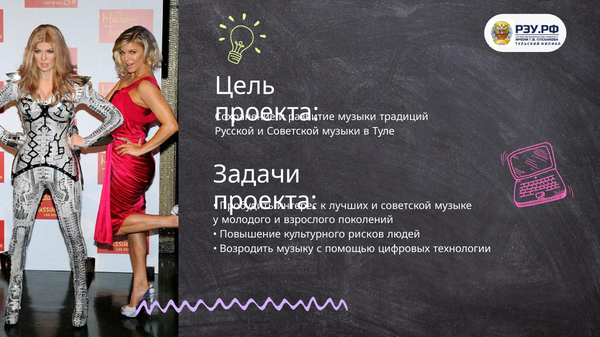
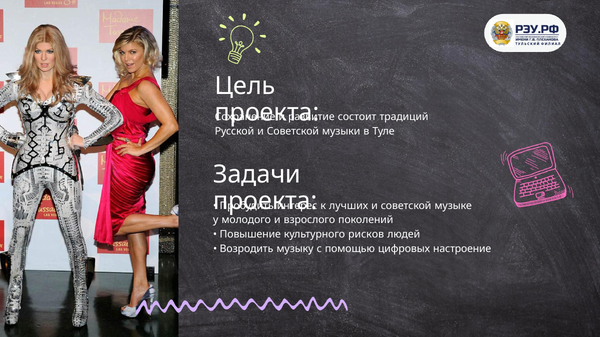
музыки at (357, 117): музыки -> состоит
технологии: технологии -> настроение
